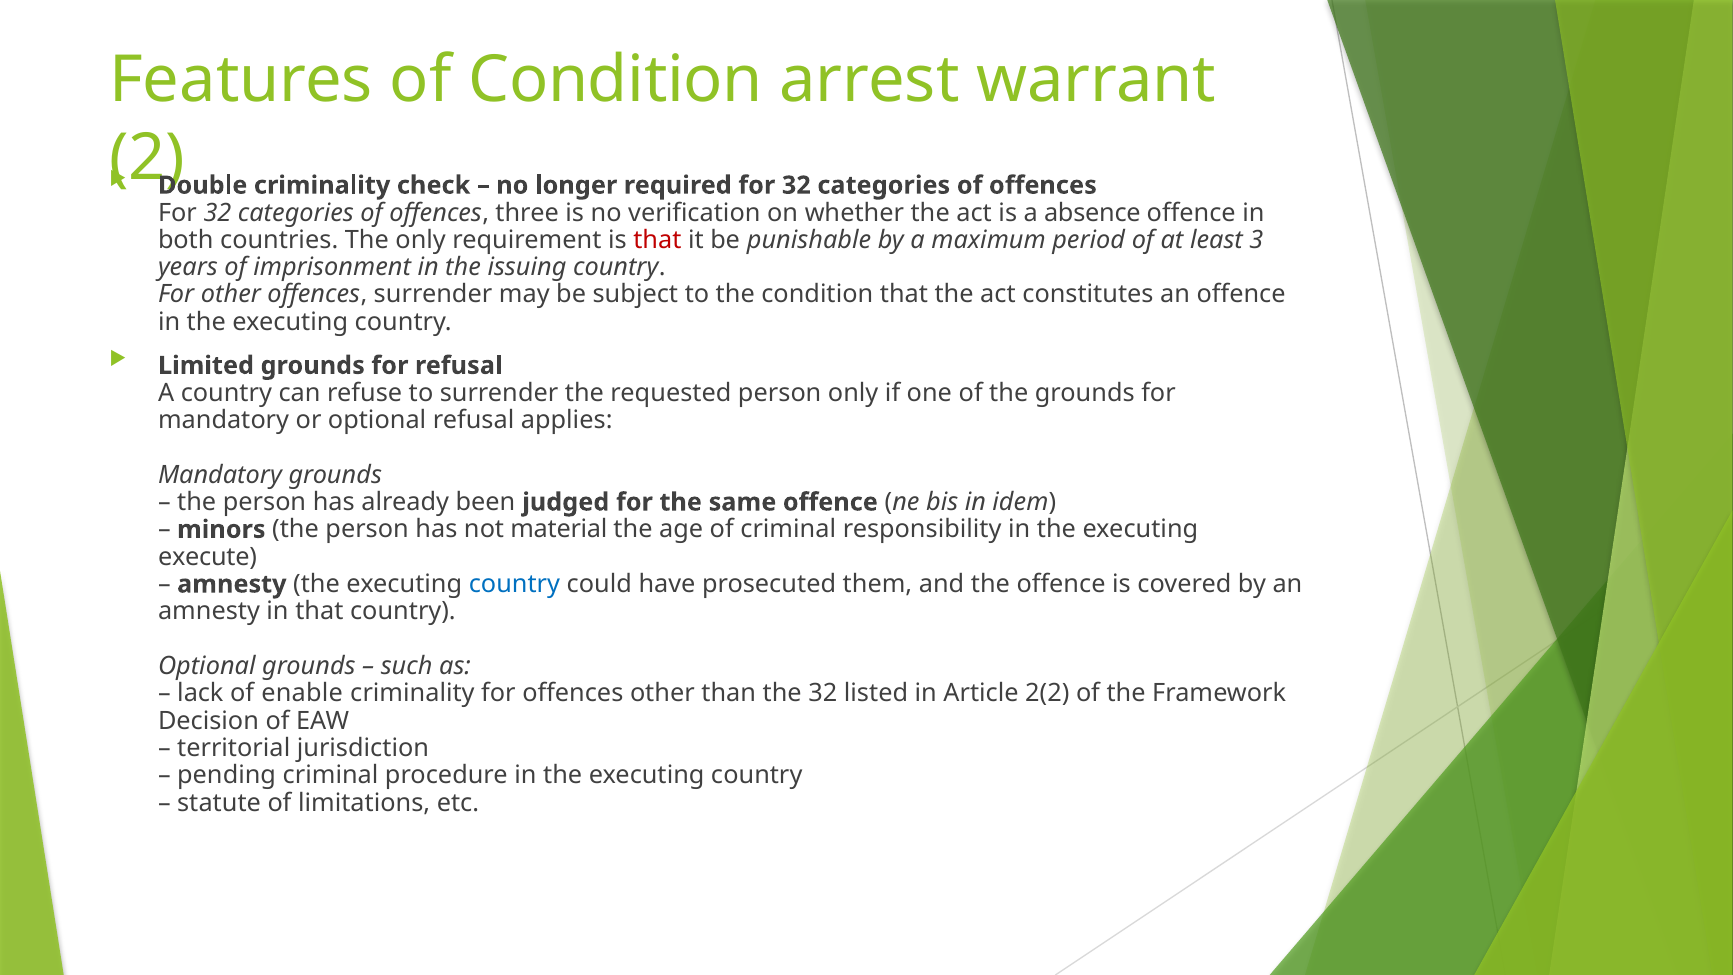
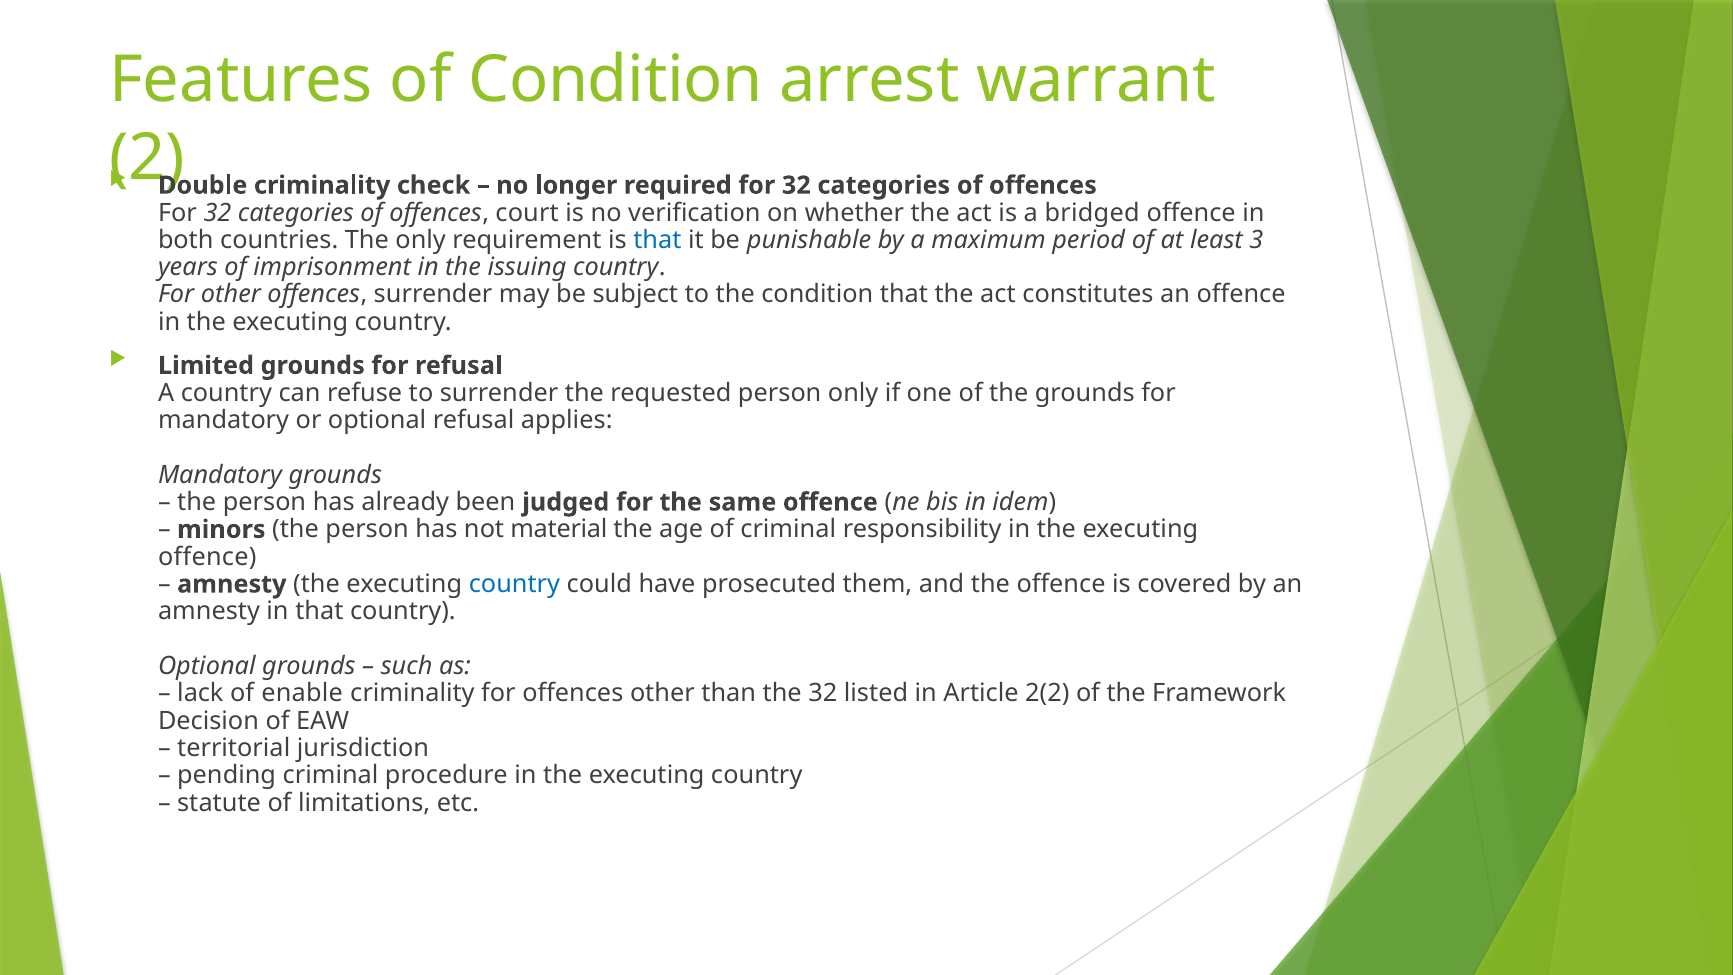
three: three -> court
absence: absence -> bridged
that at (657, 240) colour: red -> blue
execute at (208, 557): execute -> offence
